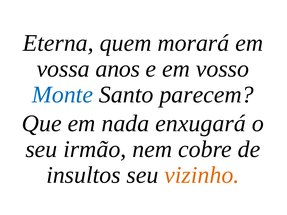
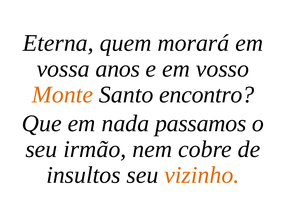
Monte colour: blue -> orange
parecem: parecem -> encontro
enxugará: enxugará -> passamos
